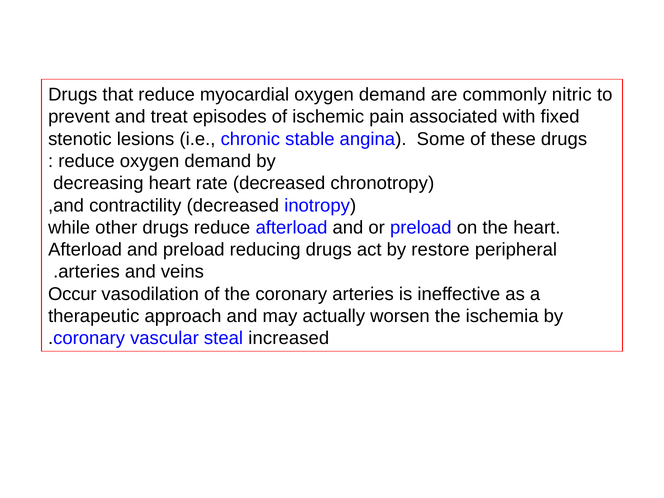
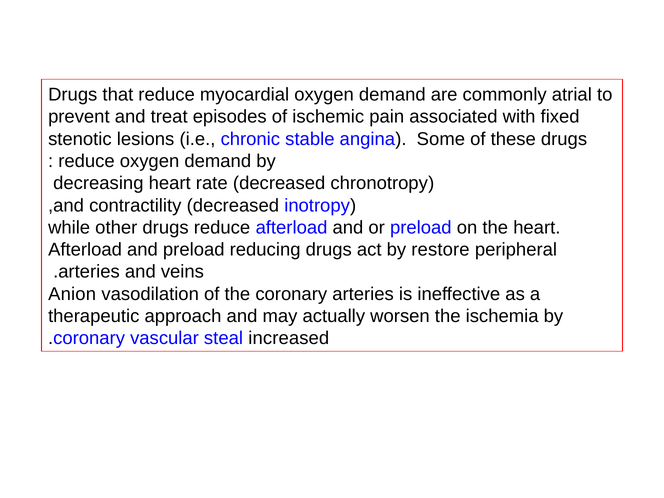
nitric: nitric -> atrial
Occur: Occur -> Anion
